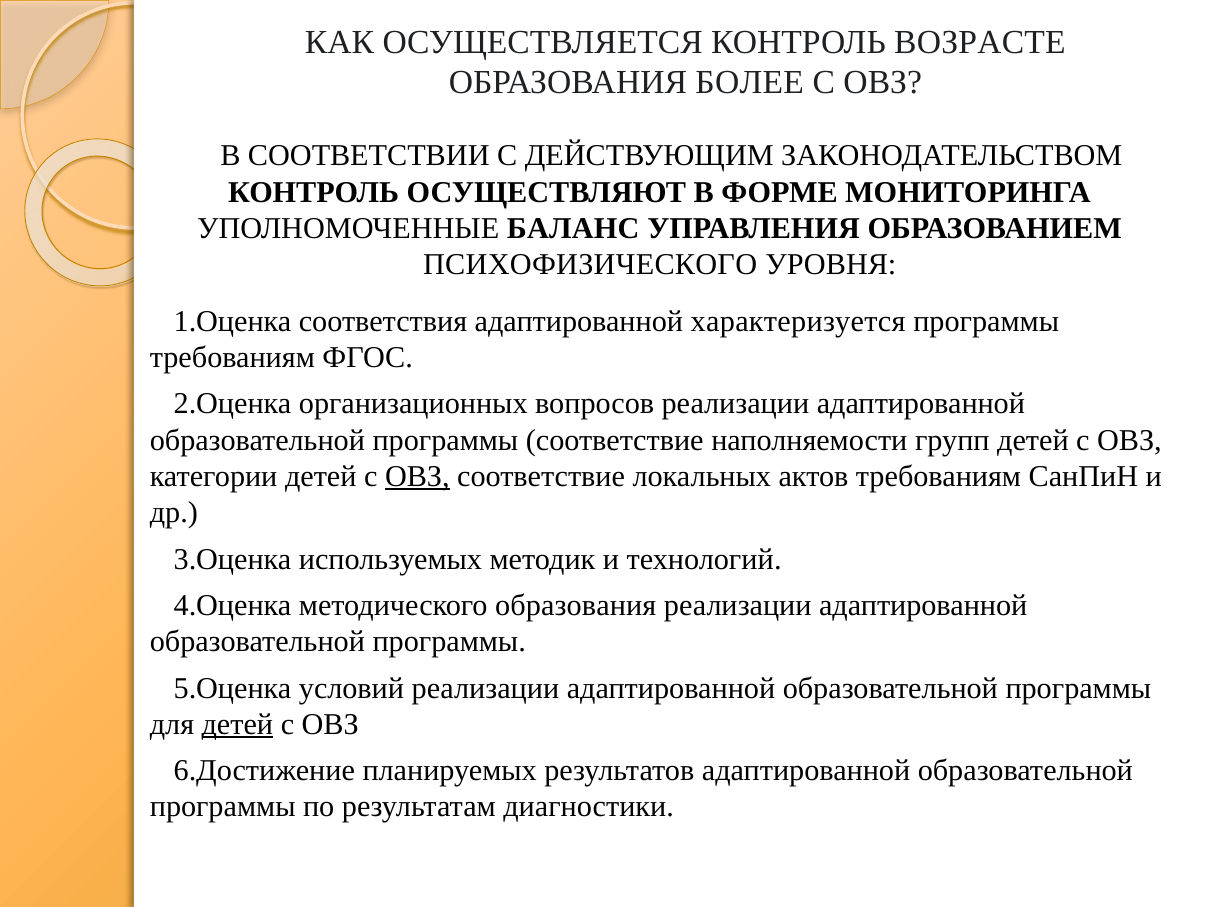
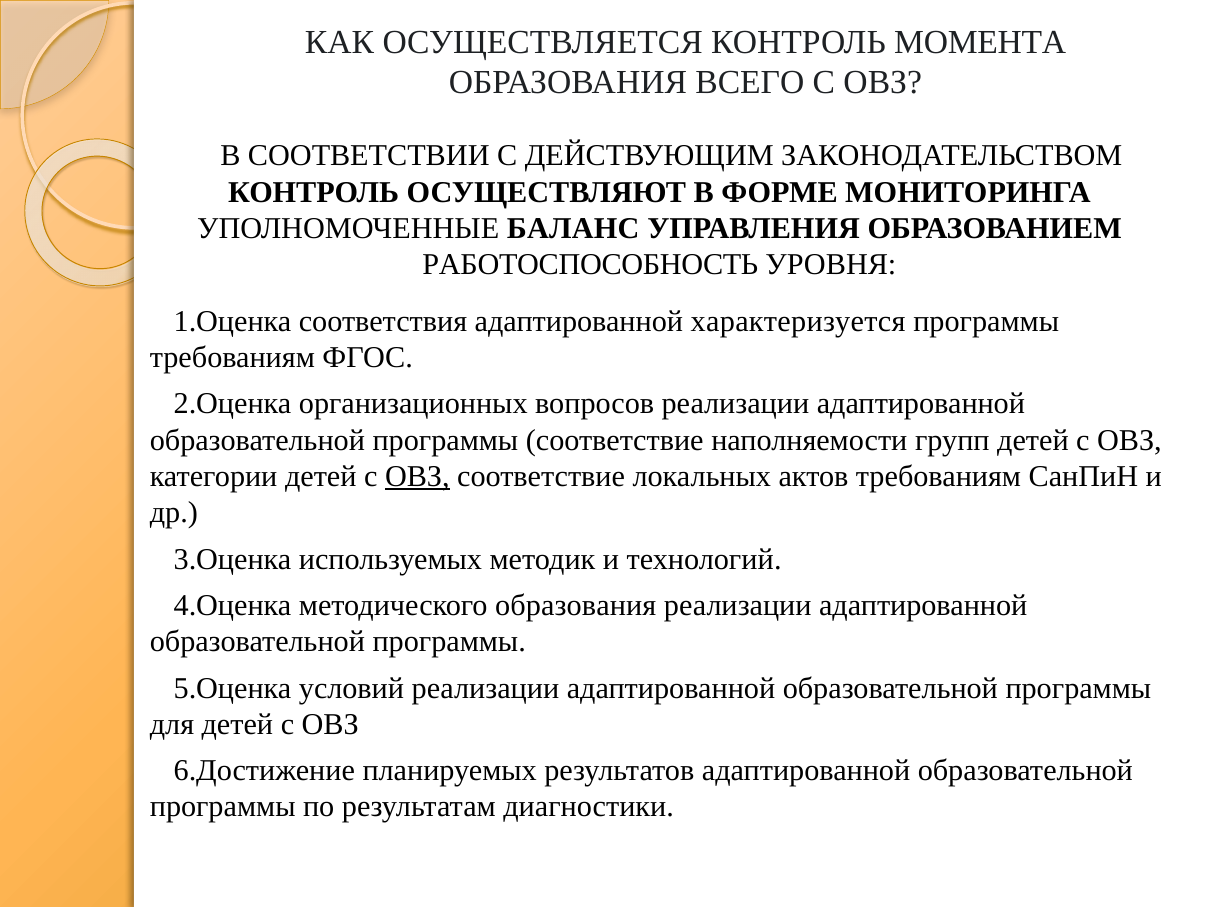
ВОЗРАСТЕ: ВОЗРАСТЕ -> МОМЕНТА
БОЛЕЕ: БОЛЕЕ -> ВСЕГО
ПСИХОФИЗИЧЕСКОГО: ПСИХОФИЗИЧЕСКОГО -> РАБОТОСПОСОБНОСТЬ
детей at (237, 724) underline: present -> none
